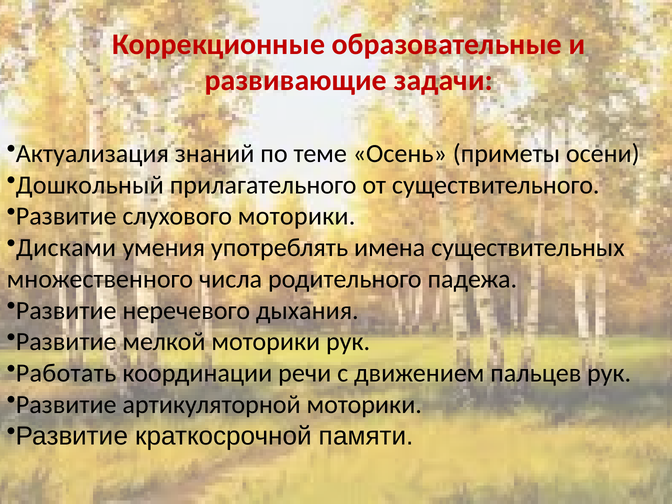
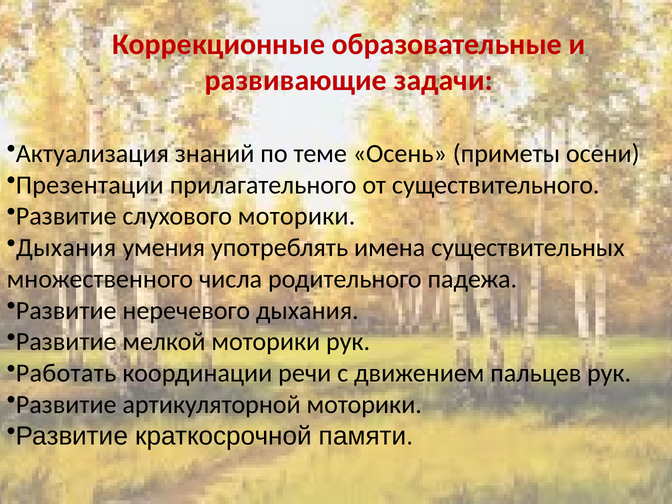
Дошкольный: Дошкольный -> Презентации
Дисками at (66, 248): Дисками -> Дыхания
